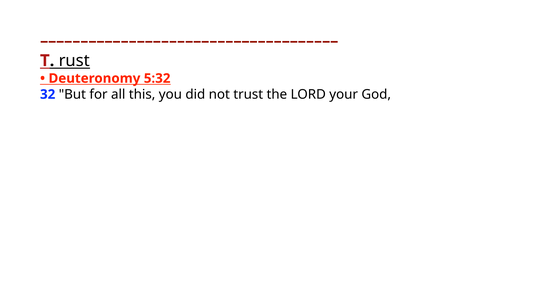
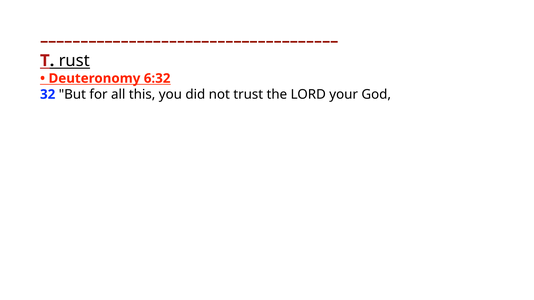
5:32: 5:32 -> 6:32
